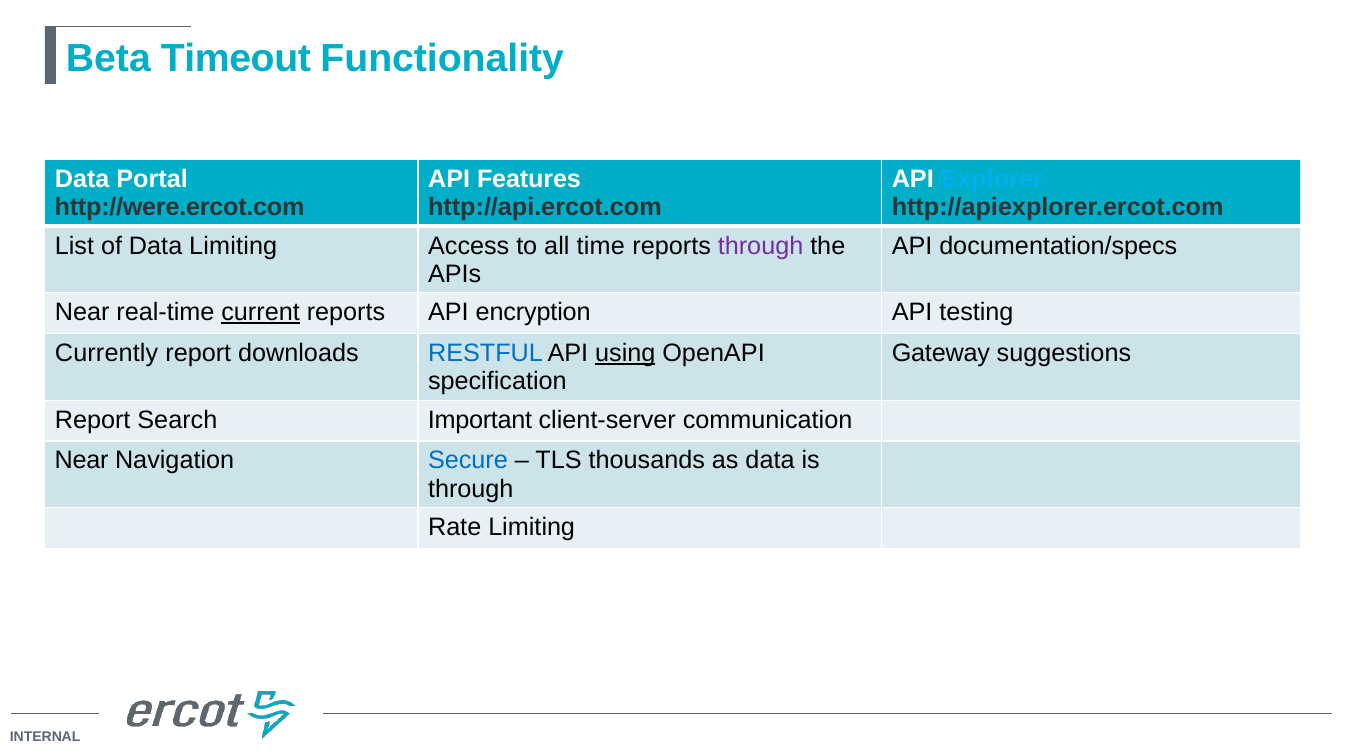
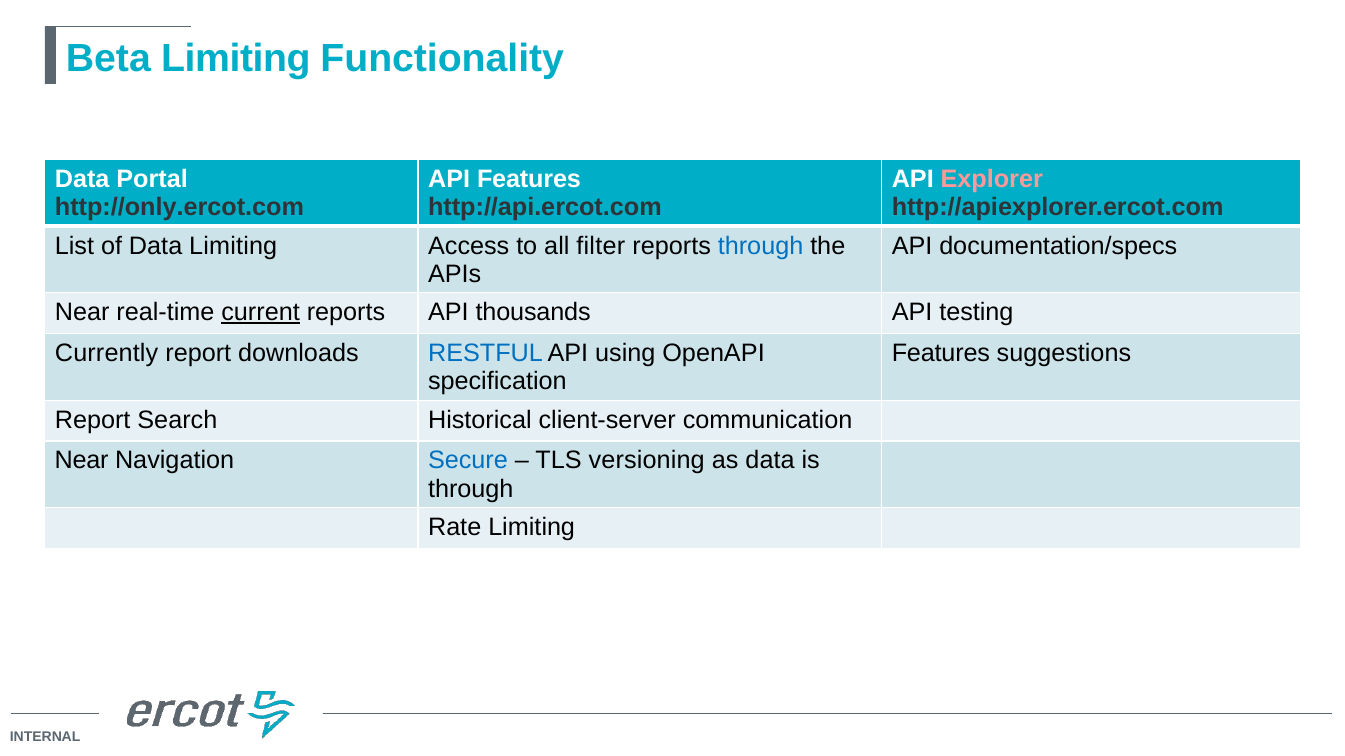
Beta Timeout: Timeout -> Limiting
Explorer colour: light blue -> pink
http://were.ercot.com: http://were.ercot.com -> http://only.ercot.com
time: time -> filter
through at (761, 246) colour: purple -> blue
encryption: encryption -> thousands
using underline: present -> none
Gateway at (941, 353): Gateway -> Features
Important: Important -> Historical
thousands: thousands -> versioning
